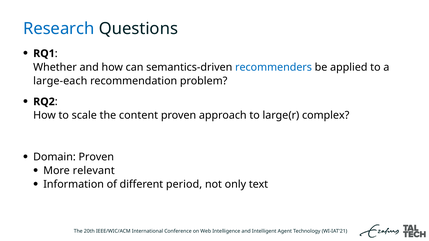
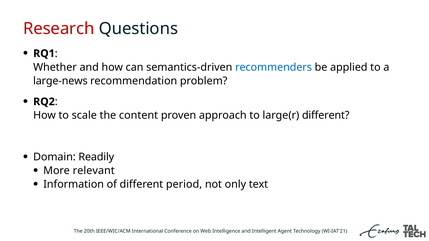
Research colour: blue -> red
large-each: large-each -> large-news
large(r complex: complex -> different
Domain Proven: Proven -> Readily
